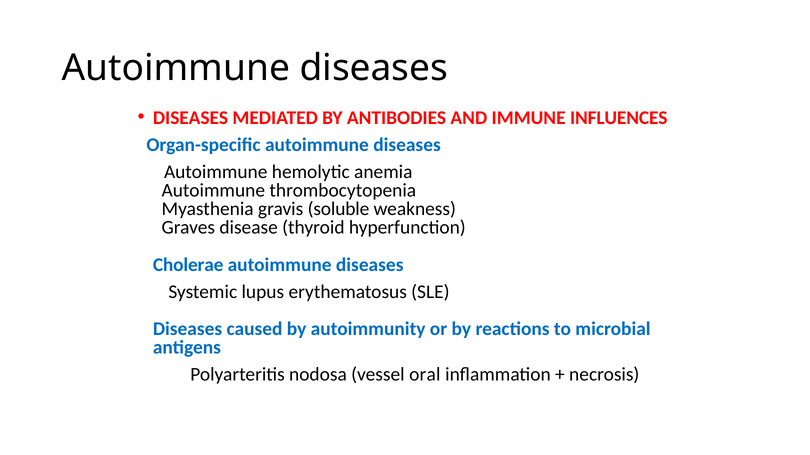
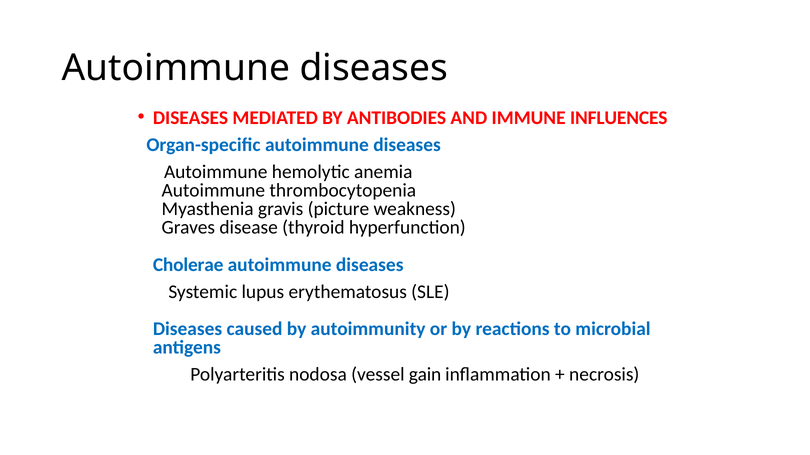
soluble: soluble -> picture
oral: oral -> gain
